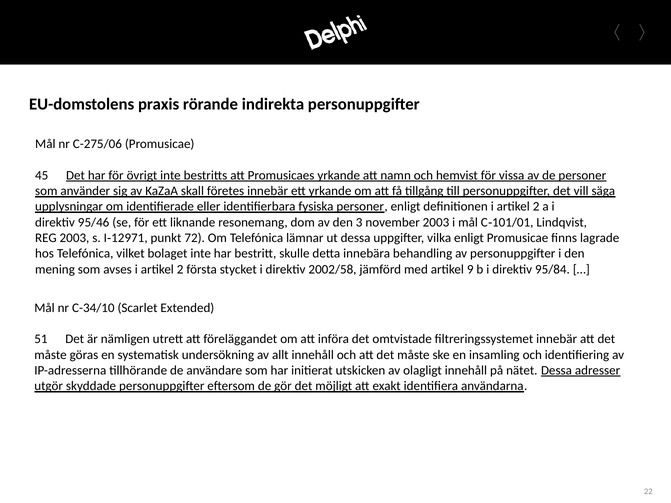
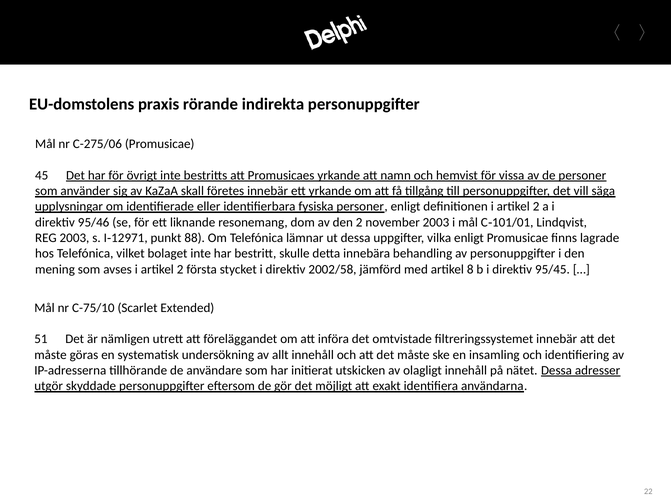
den 3: 3 -> 2
72: 72 -> 88
9: 9 -> 8
95/84: 95/84 -> 95/45
C-34/10: C-34/10 -> C-75/10
